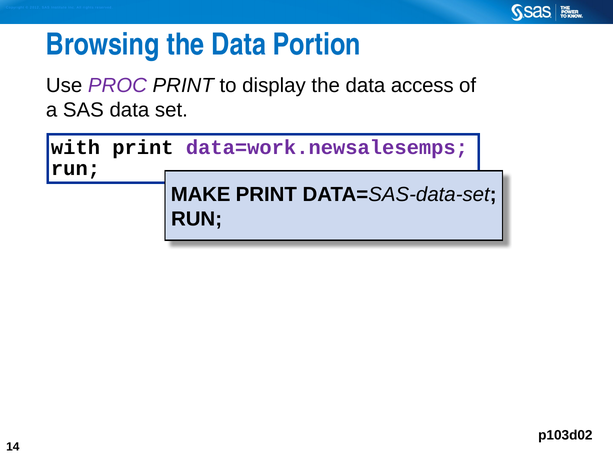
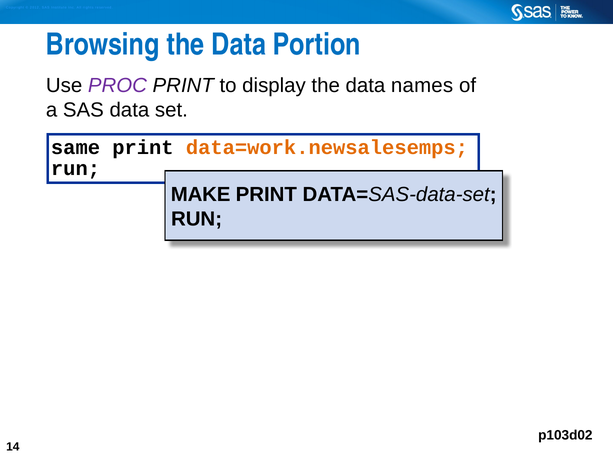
access: access -> names
with: with -> same
data=work.newsalesemps colour: purple -> orange
